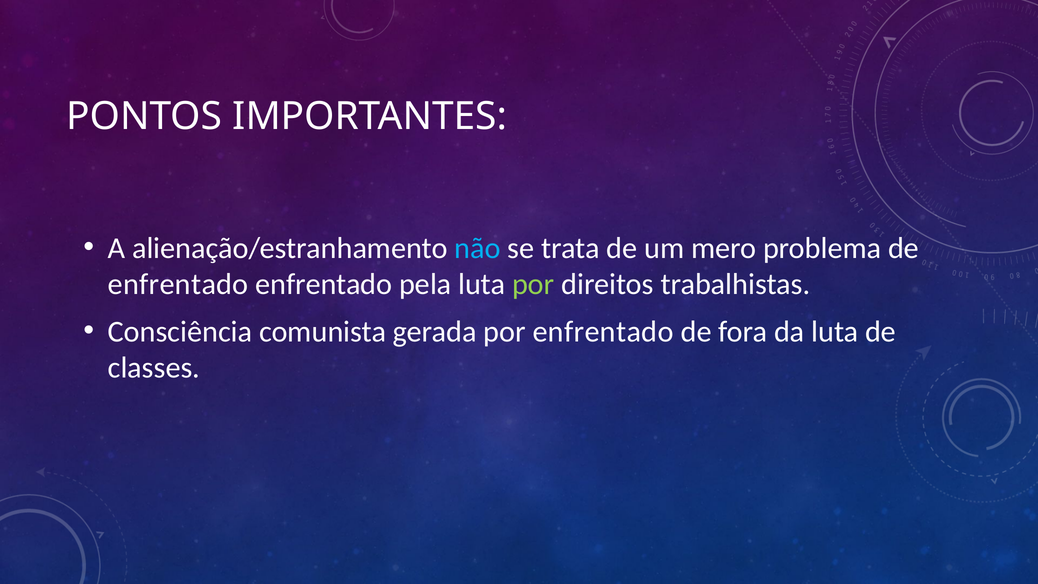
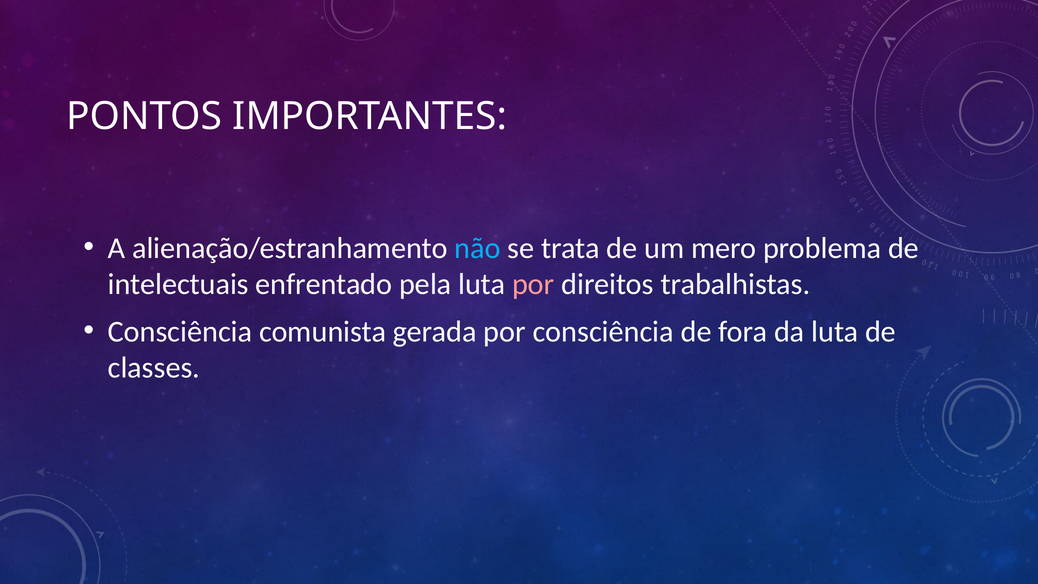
enfrentado at (178, 284): enfrentado -> intelectuais
por at (533, 284) colour: light green -> pink
por enfrentado: enfrentado -> consciência
